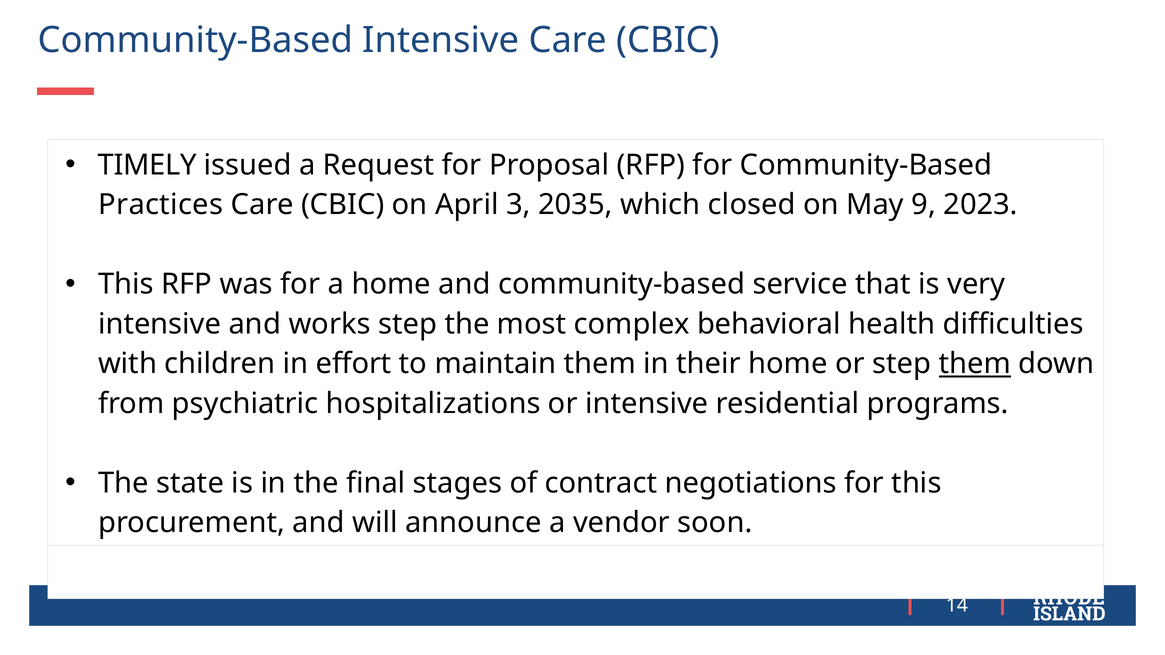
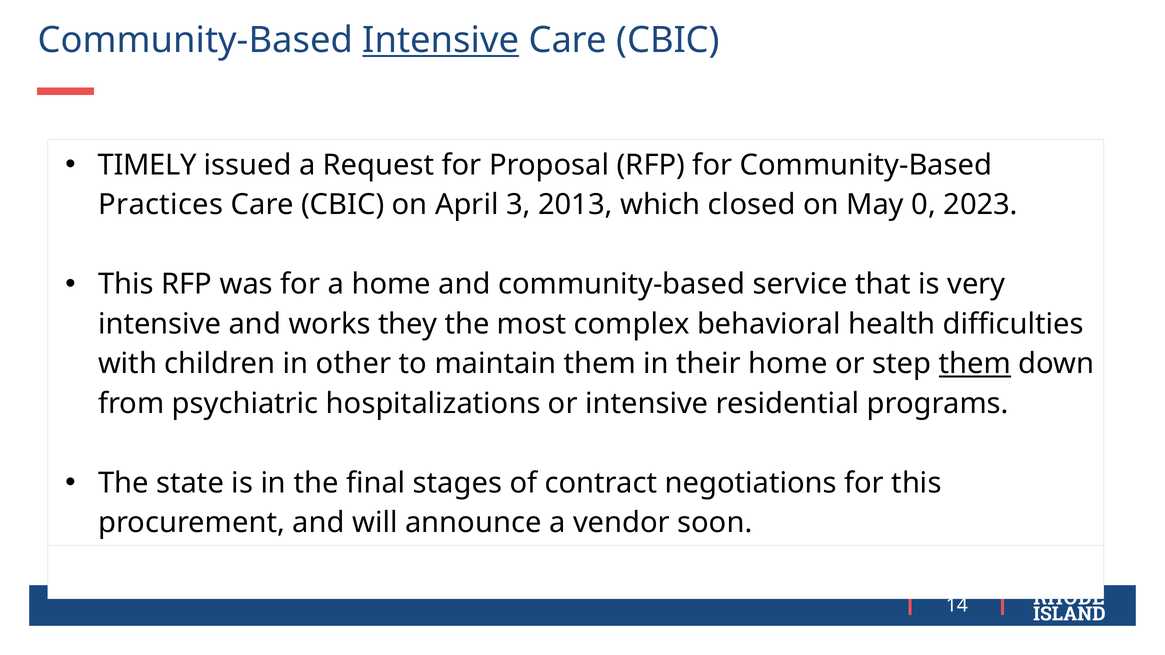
Intensive at (441, 40) underline: none -> present
2035: 2035 -> 2013
9: 9 -> 0
works step: step -> they
effort: effort -> other
